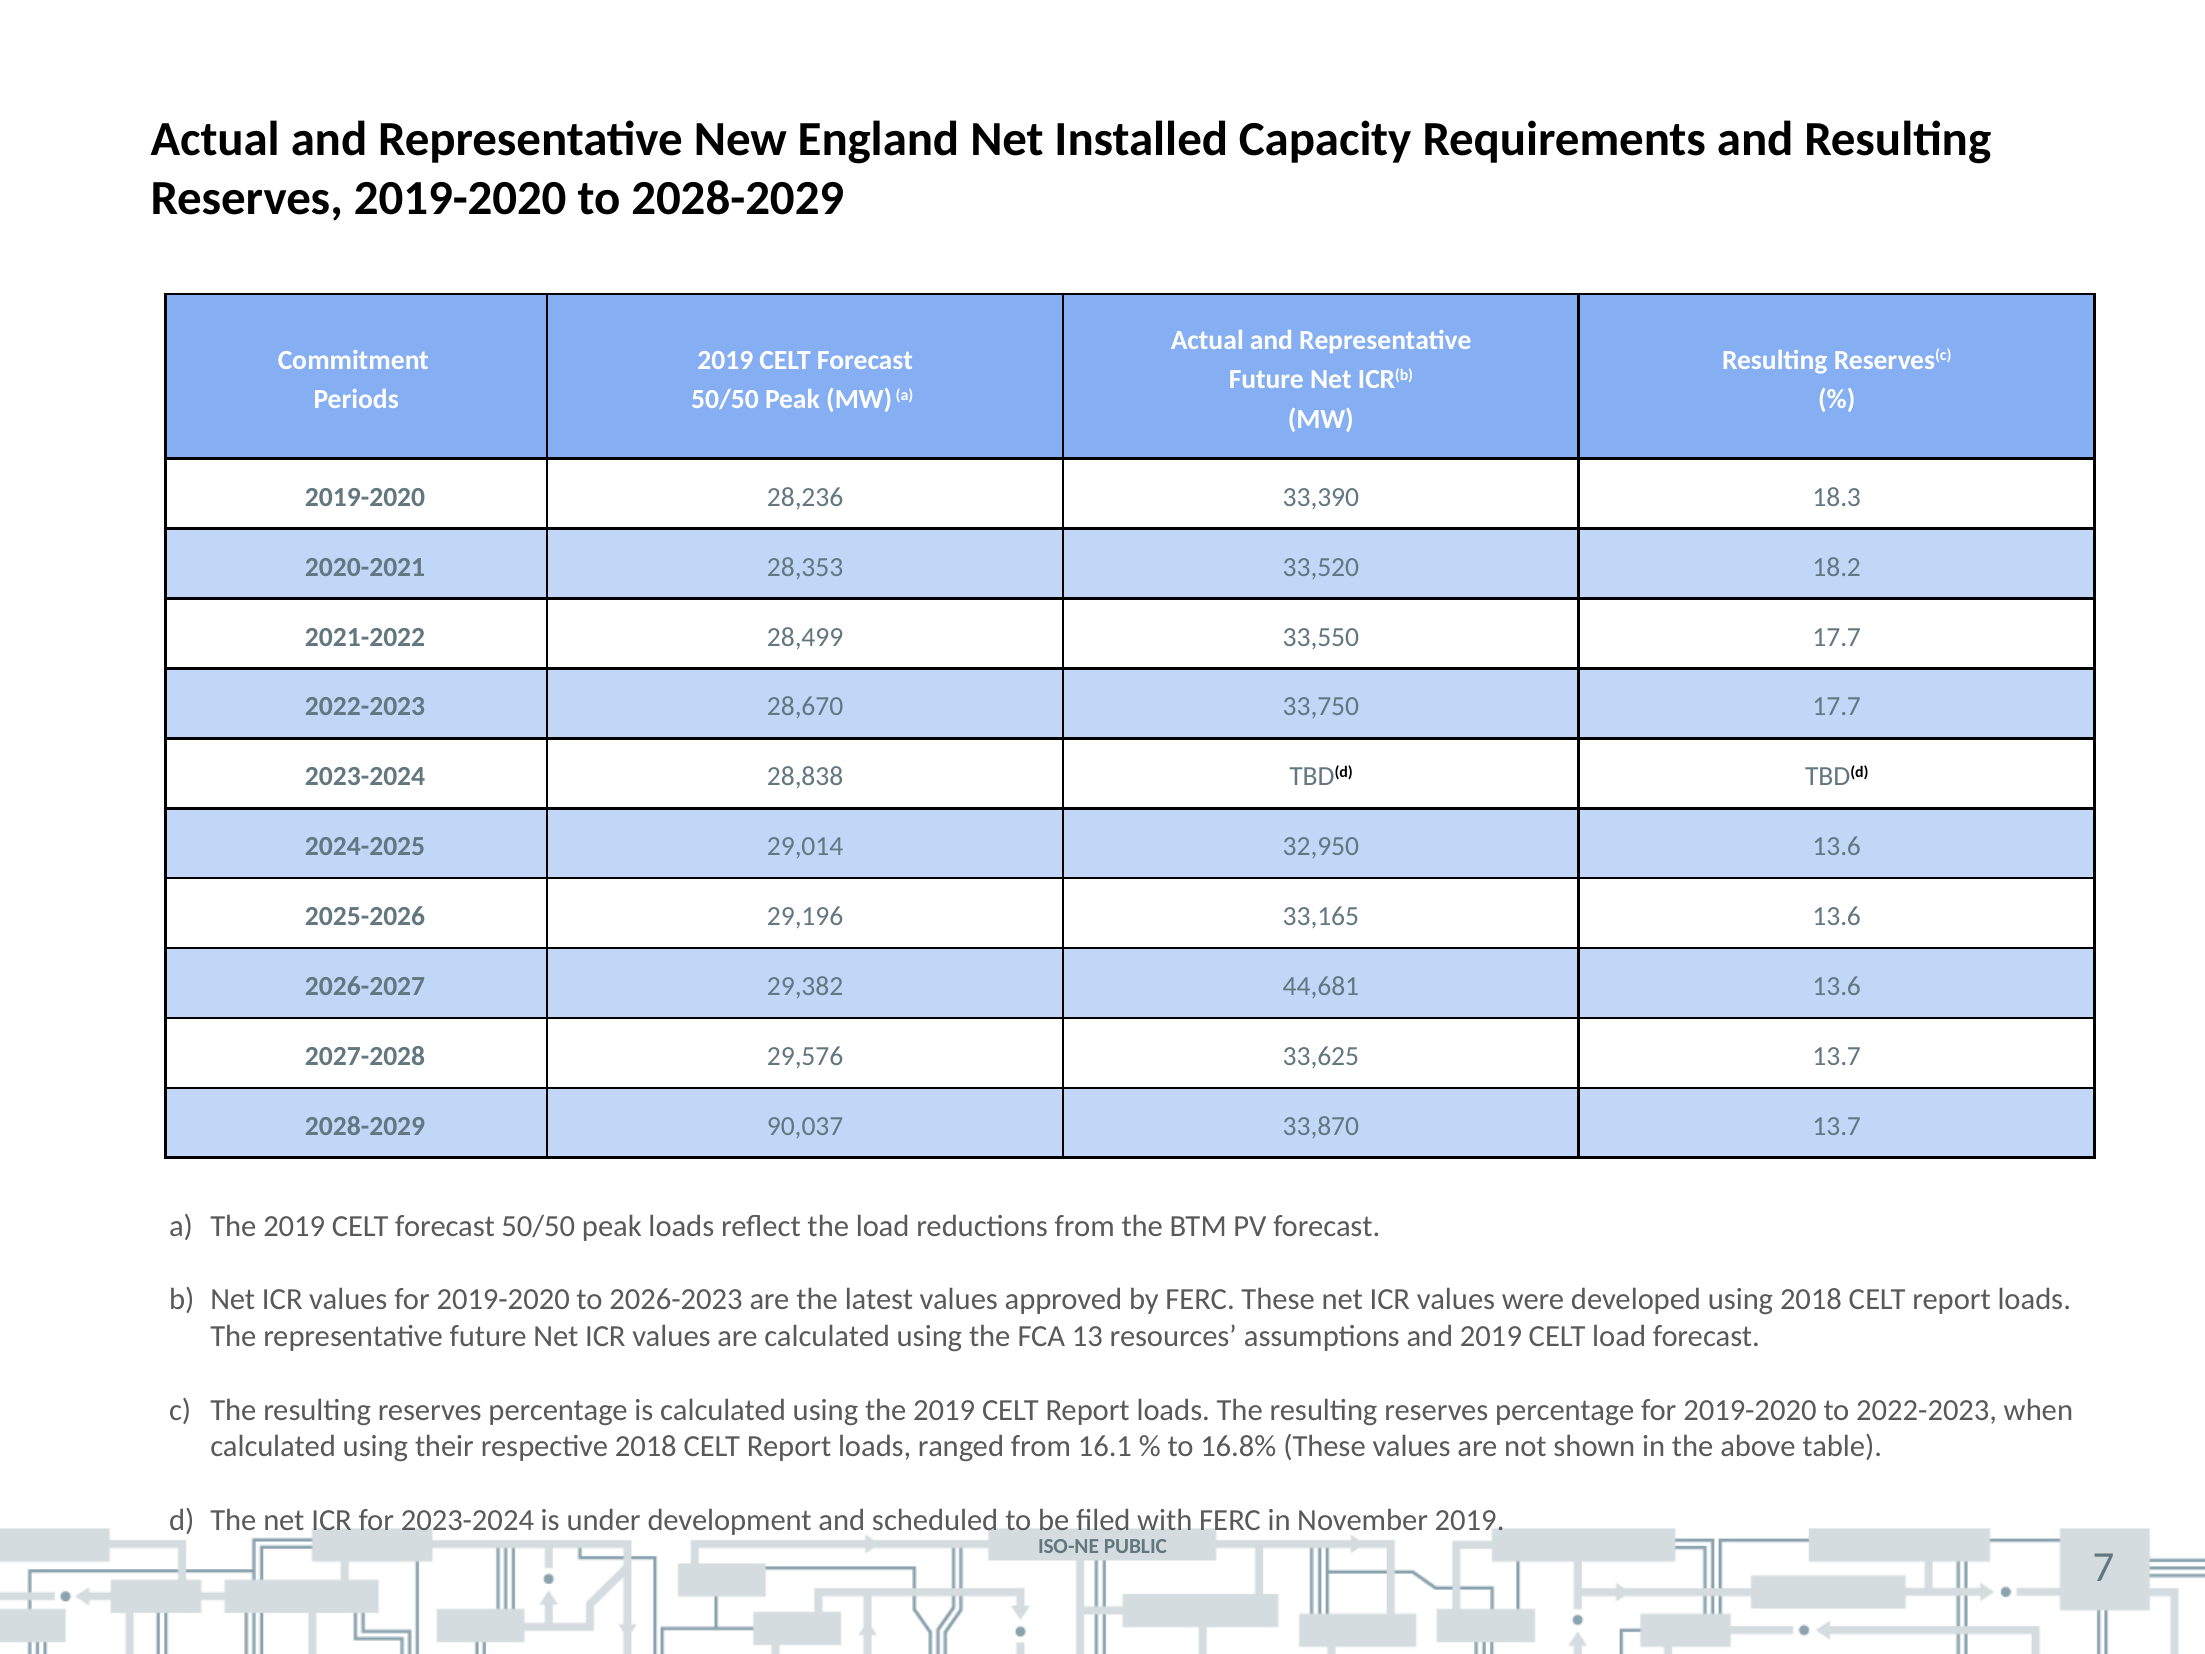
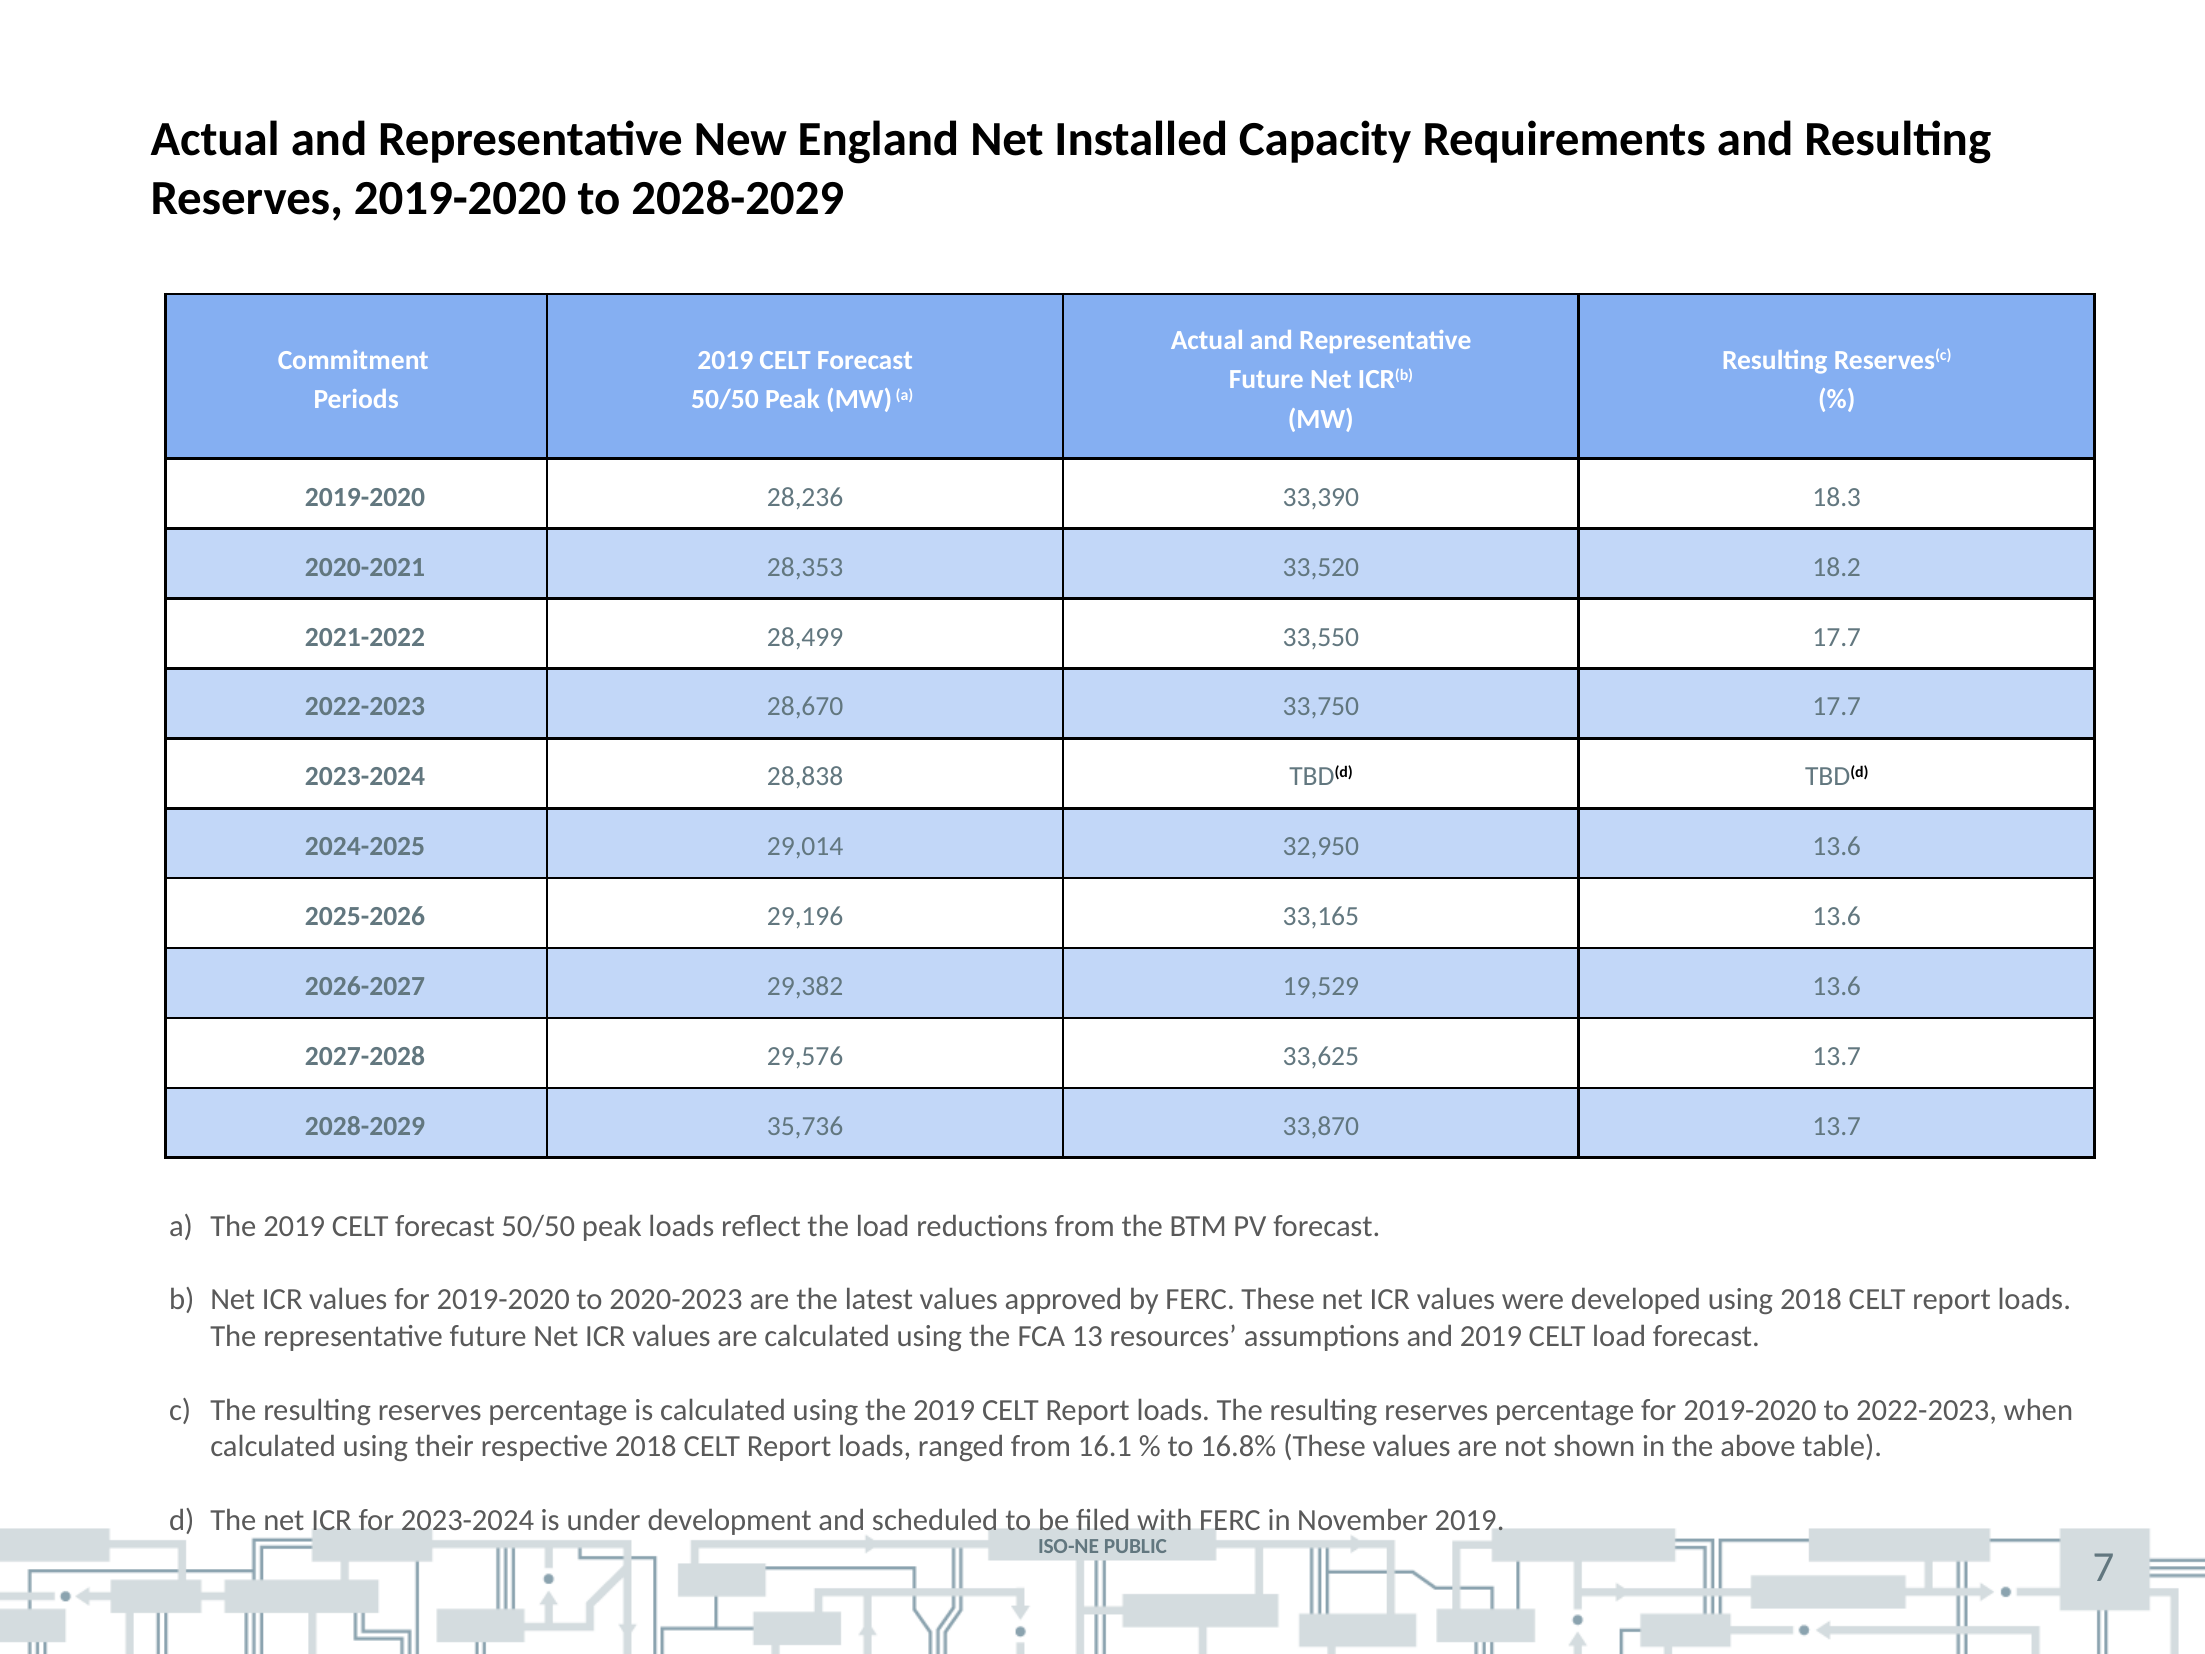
44,681: 44,681 -> 19,529
90,037: 90,037 -> 35,736
2026-2023: 2026-2023 -> 2020-2023
